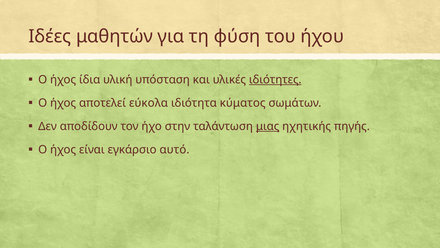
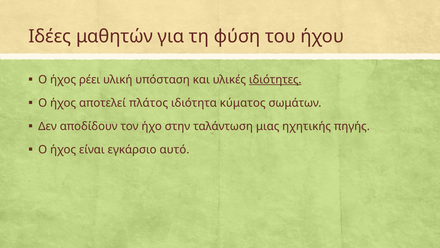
ίδια: ίδια -> ρέει
εύκολα: εύκολα -> πλάτος
μιας underline: present -> none
